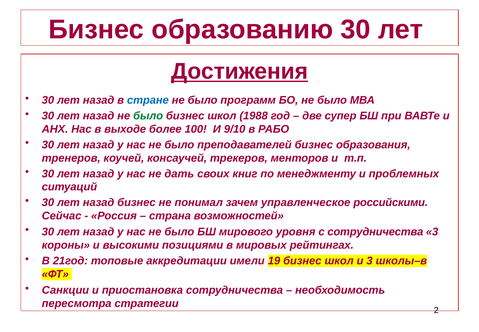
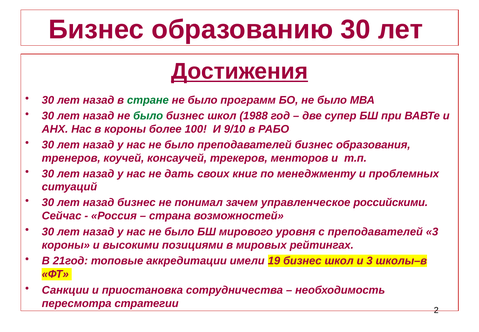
стране colour: blue -> green
в выходе: выходе -> короны
с сотрудничества: сотрудничества -> преподавателей
